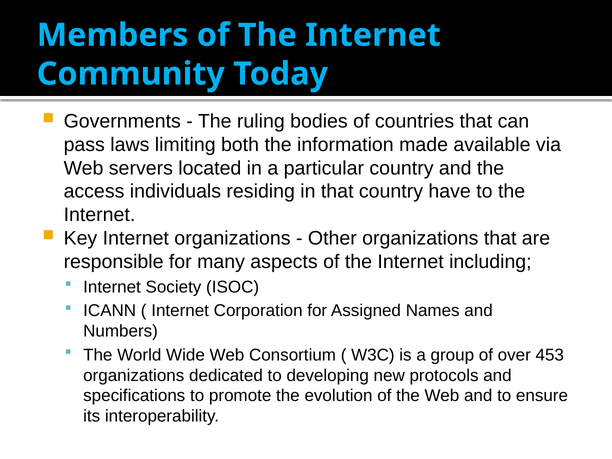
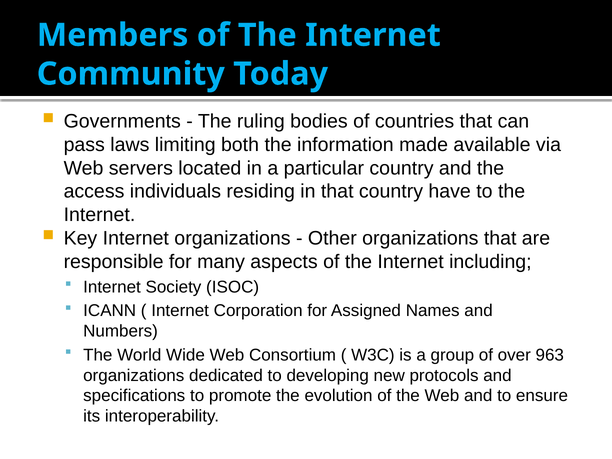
453: 453 -> 963
